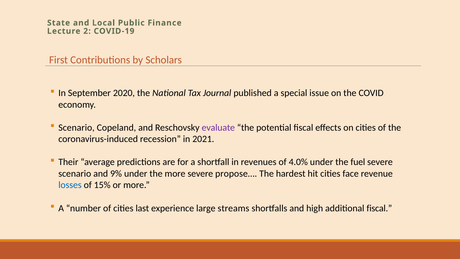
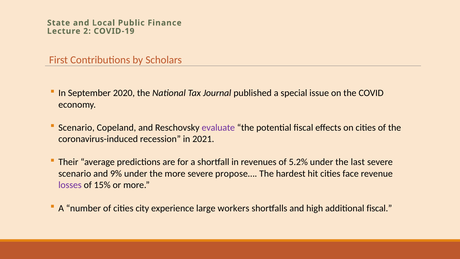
4.0%: 4.0% -> 5.2%
fuel: fuel -> last
losses colour: blue -> purple
last: last -> city
streams: streams -> workers
